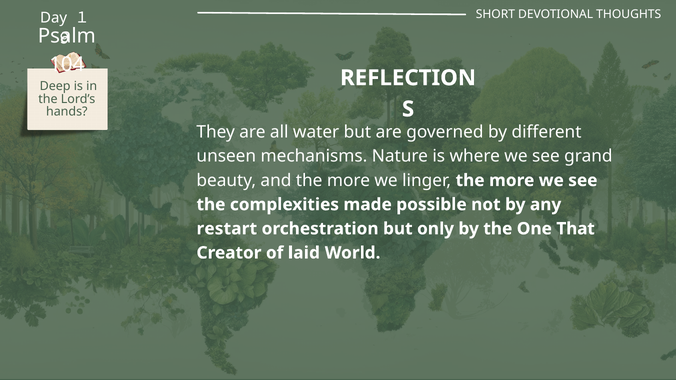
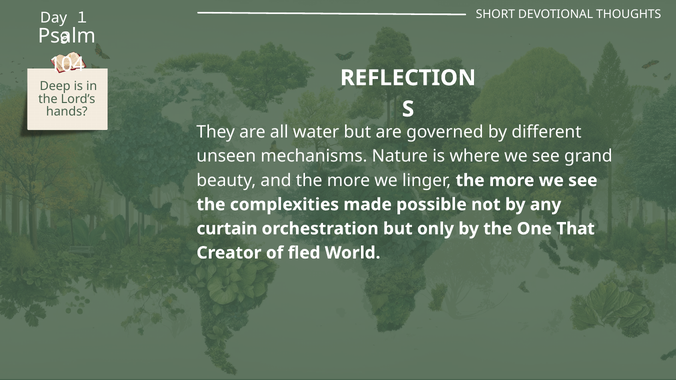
restart: restart -> curtain
laid: laid -> fled
